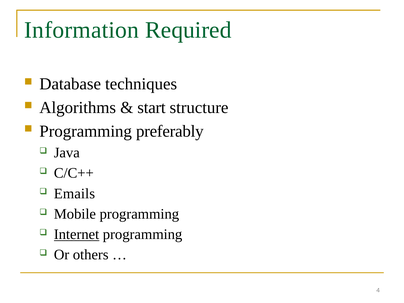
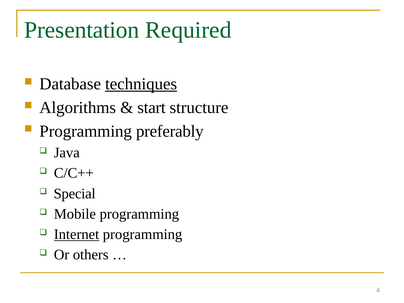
Information: Information -> Presentation
techniques underline: none -> present
Emails: Emails -> Special
